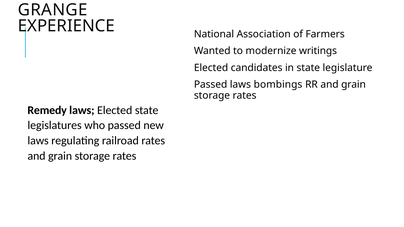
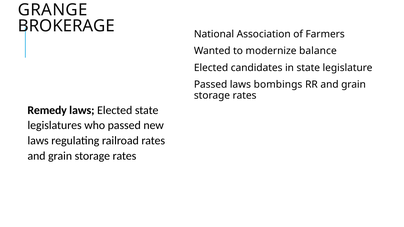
EXPERIENCE: EXPERIENCE -> BROKERAGE
writings: writings -> balance
